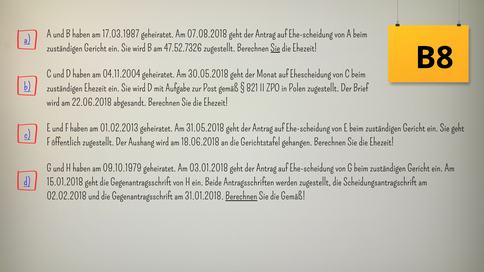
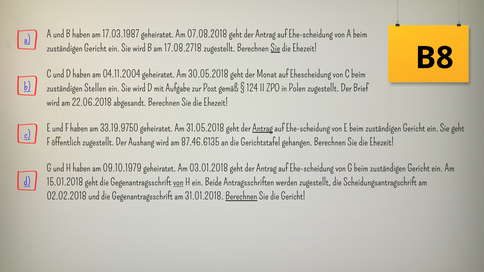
47.52.7326: 47.52.7326 -> 17.08.2718
zuständigen Ehezeit: Ehezeit -> Stellen
821: 821 -> 124
01.02.2013: 01.02.2013 -> 33.19.9750
Antrag at (263, 128) underline: none -> present
18.06.2018: 18.06.2018 -> 87.46.6135
von at (178, 182) underline: none -> present
die Gemäß: Gemäß -> Gericht
